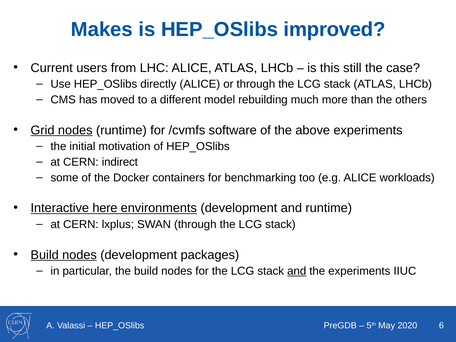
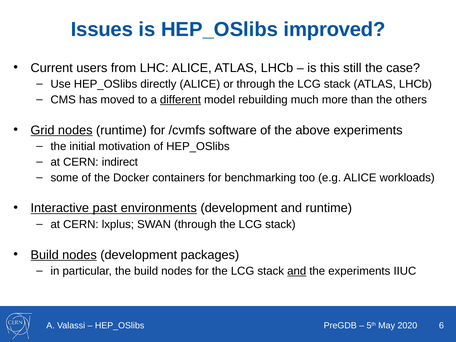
Makes: Makes -> Issues
different underline: none -> present
here: here -> past
